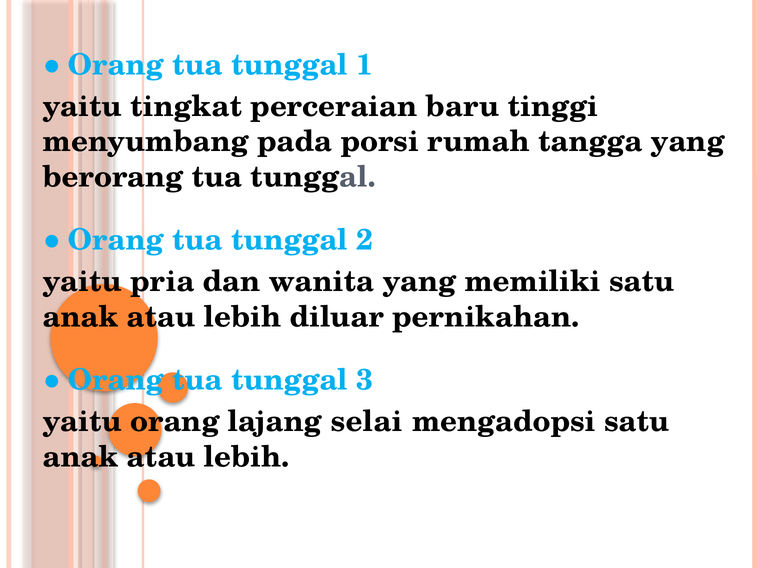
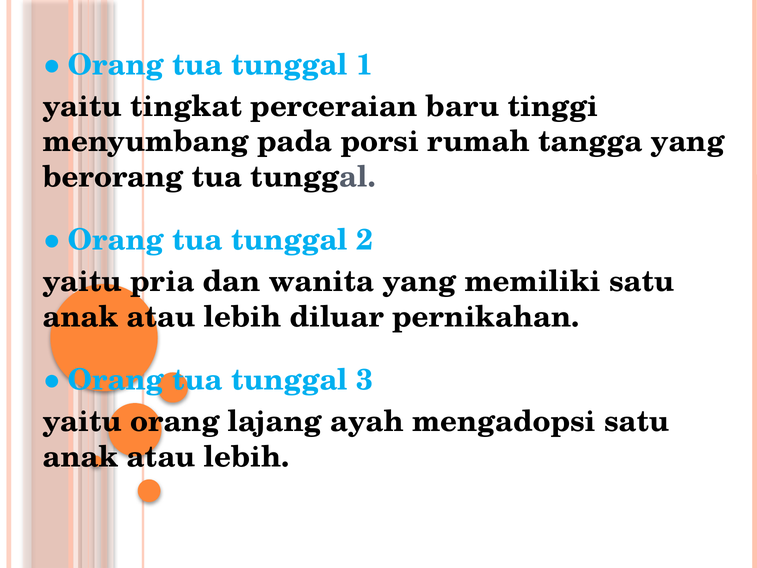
selai: selai -> ayah
